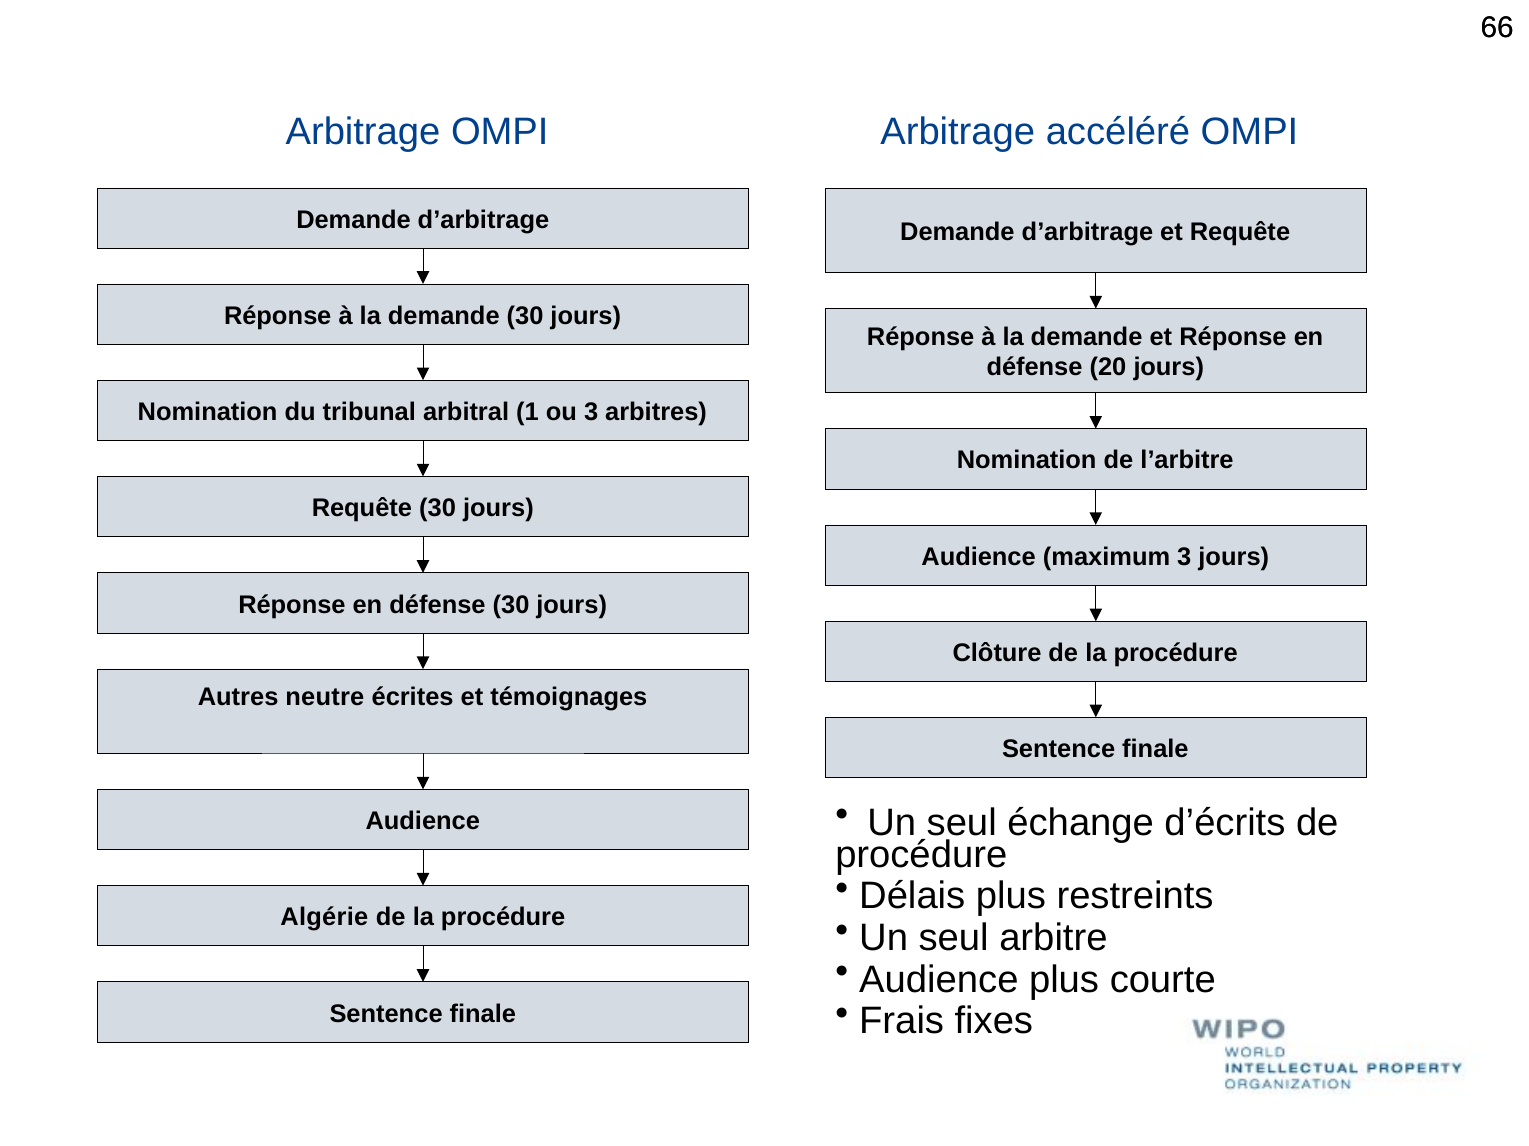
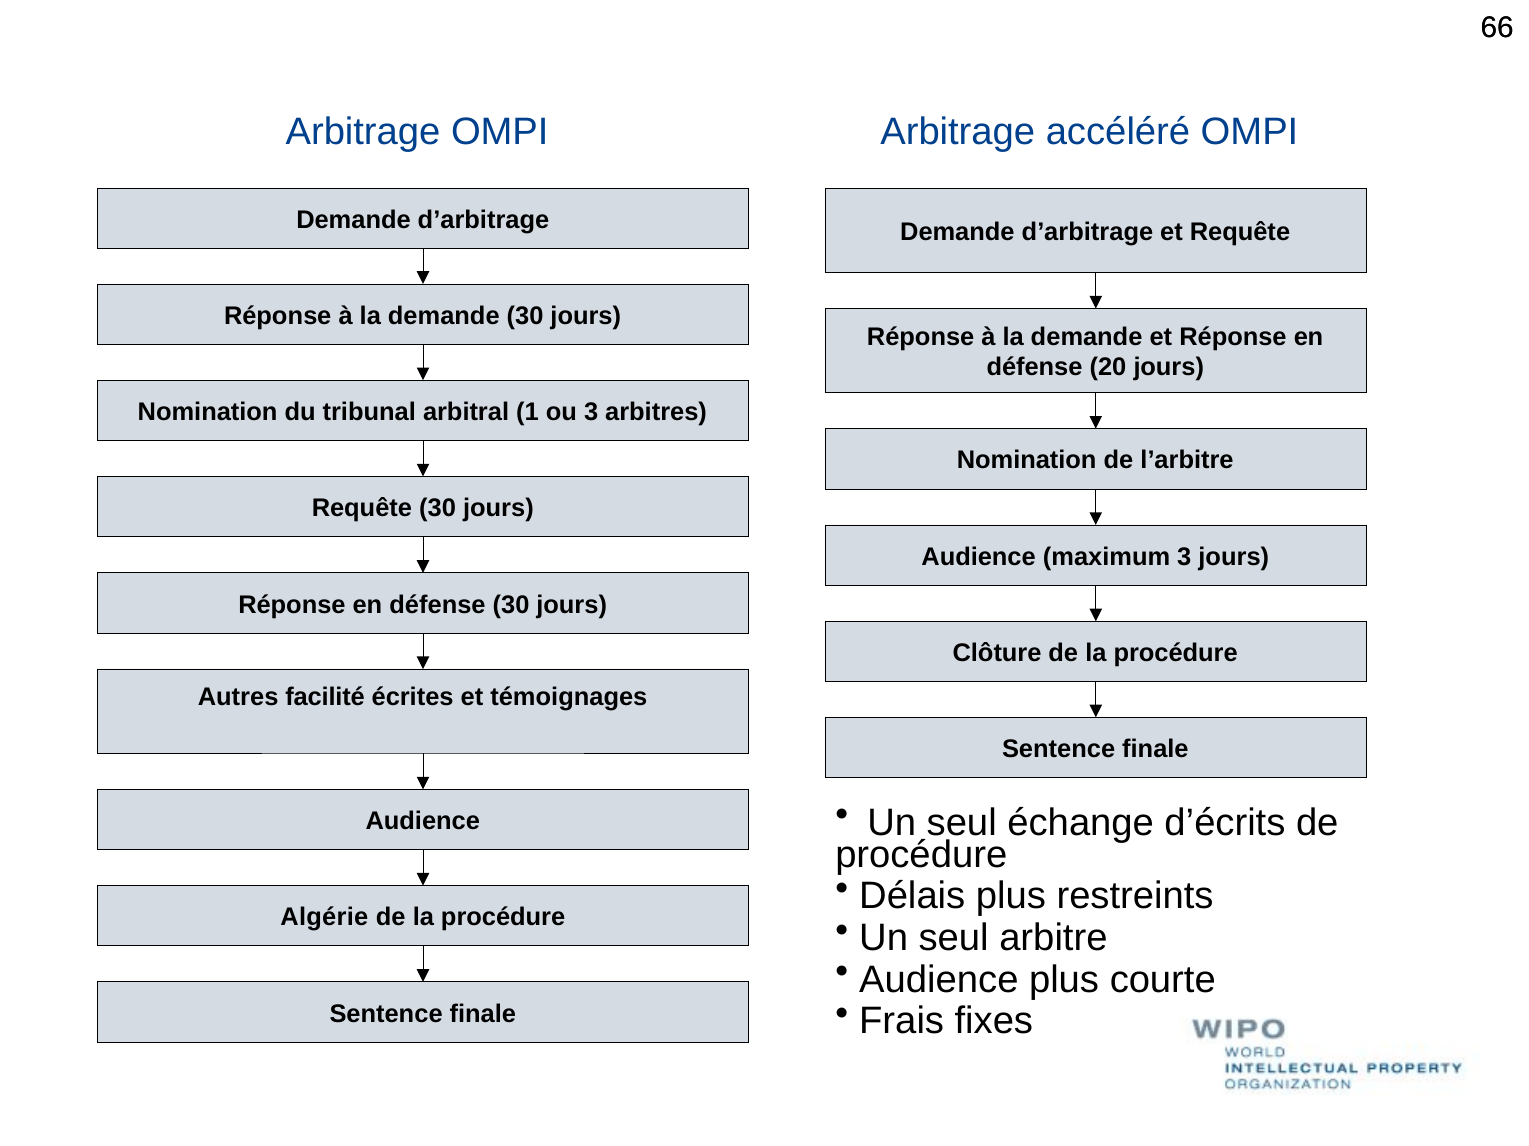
neutre: neutre -> facilité
